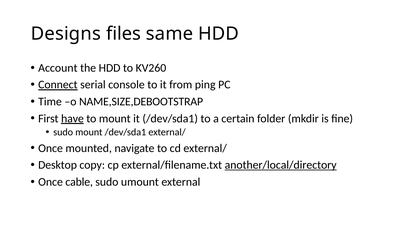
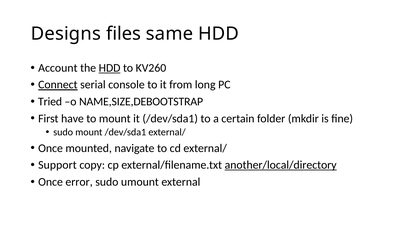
HDD at (110, 68) underline: none -> present
ping: ping -> long
Time: Time -> Tried
have underline: present -> none
Desktop: Desktop -> Support
cable: cable -> error
